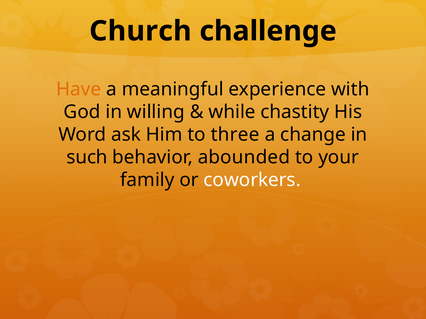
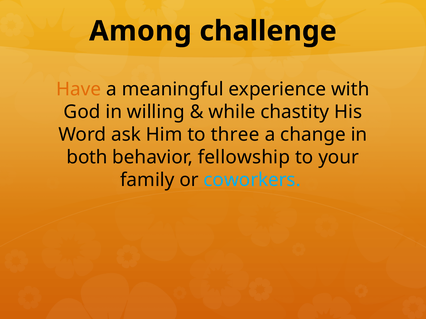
Church: Church -> Among
such: such -> both
abounded: abounded -> fellowship
coworkers colour: white -> light blue
